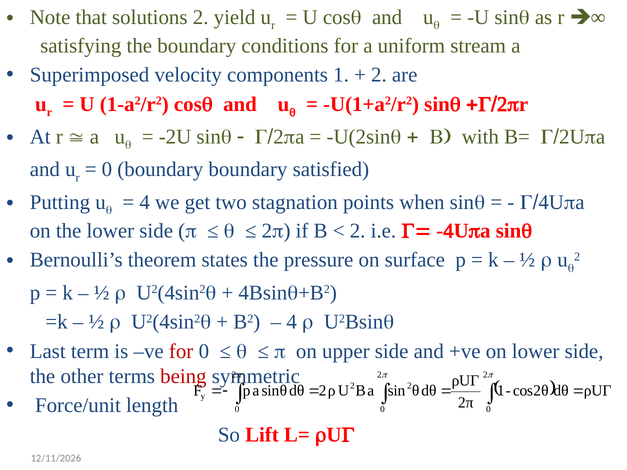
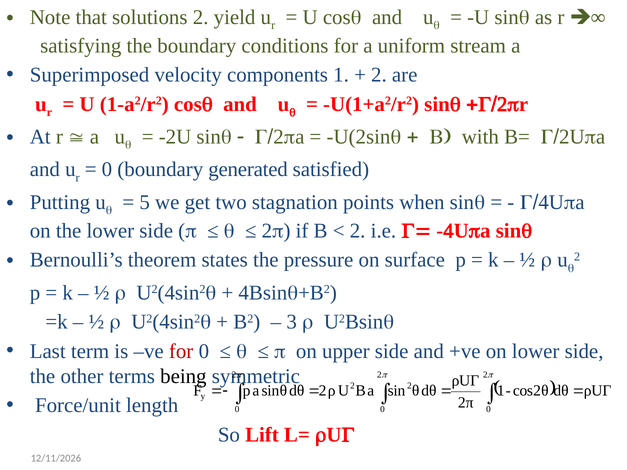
boundary boundary: boundary -> generated
4 at (145, 202): 4 -> 5
4 at (292, 322): 4 -> 3
being colour: red -> black
